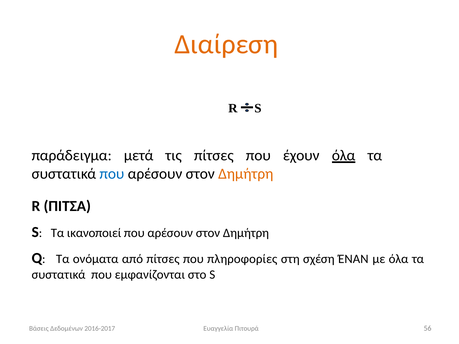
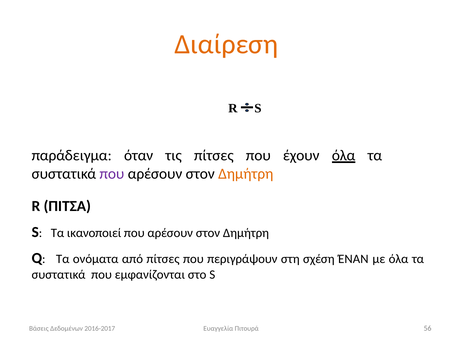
μετά: μετά -> όταν
που at (112, 174) colour: blue -> purple
πληροφορίες: πληροφορίες -> περιγράψουν
